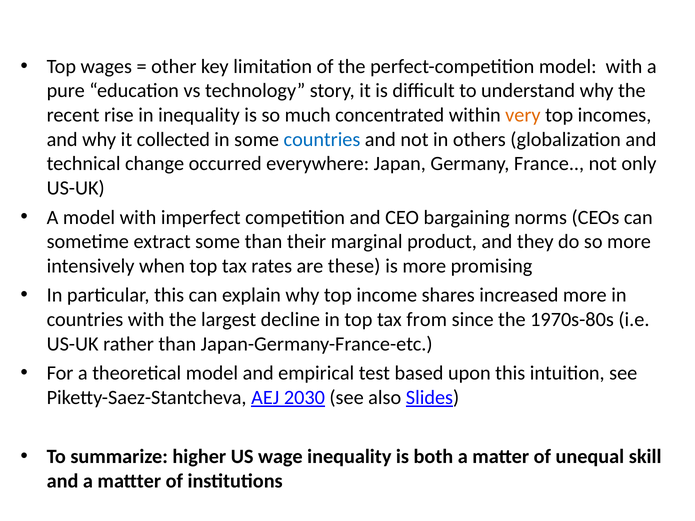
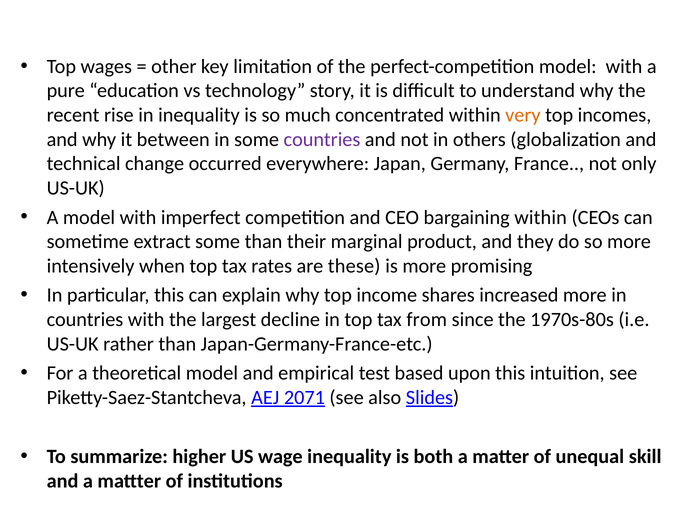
collected: collected -> between
countries at (322, 139) colour: blue -> purple
bargaining norms: norms -> within
2030: 2030 -> 2071
